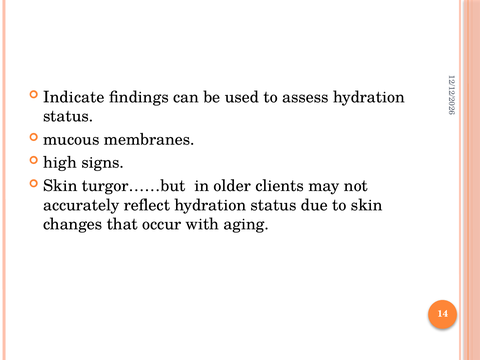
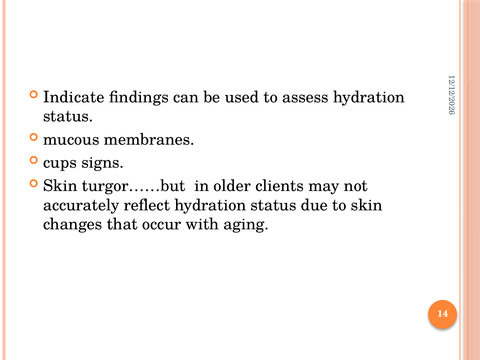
high: high -> cups
